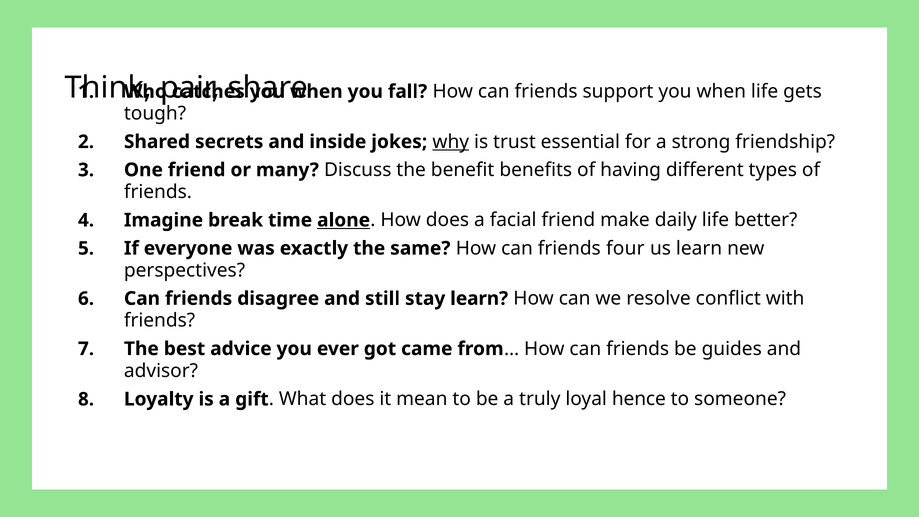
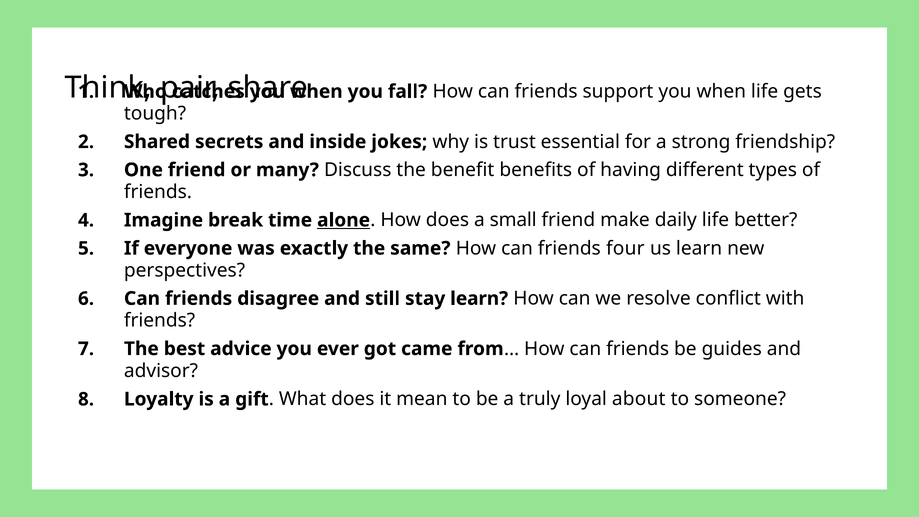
why underline: present -> none
facial: facial -> small
hence: hence -> about
